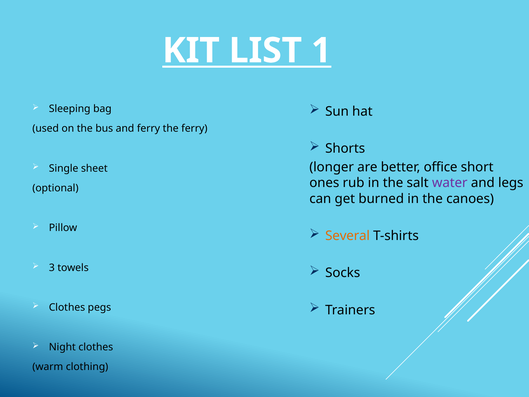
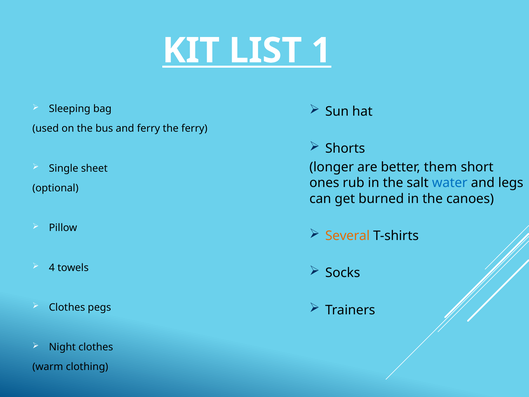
office: office -> them
water colour: purple -> blue
3: 3 -> 4
